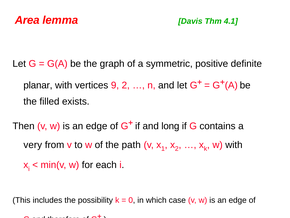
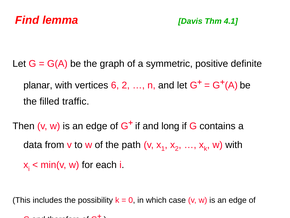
Area: Area -> Find
9: 9 -> 6
exists: exists -> traffic
very: very -> data
